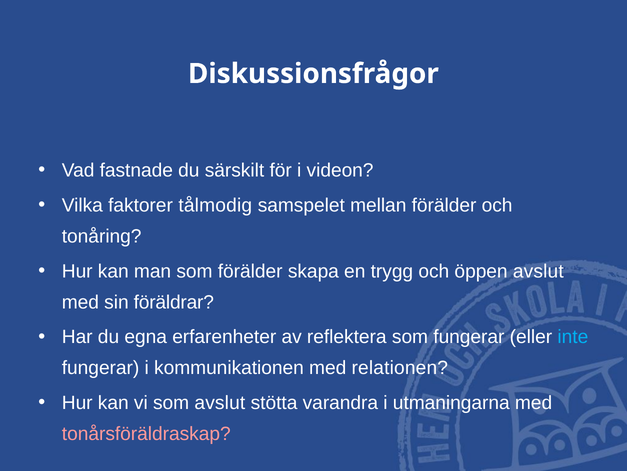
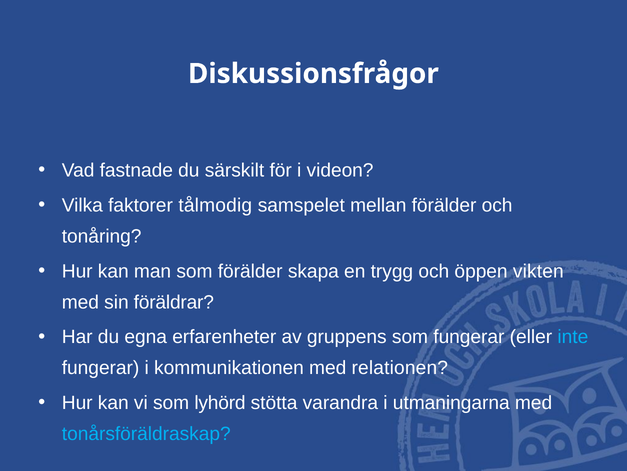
öppen avslut: avslut -> vikten
reflektera: reflektera -> gruppens
som avslut: avslut -> lyhörd
tonårsföräldraskap colour: pink -> light blue
